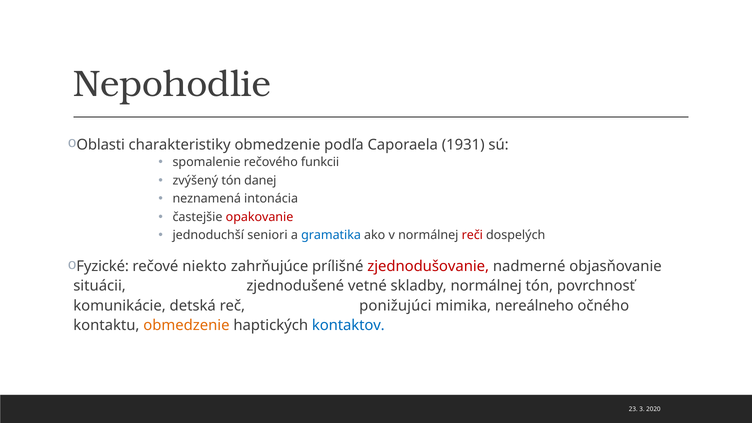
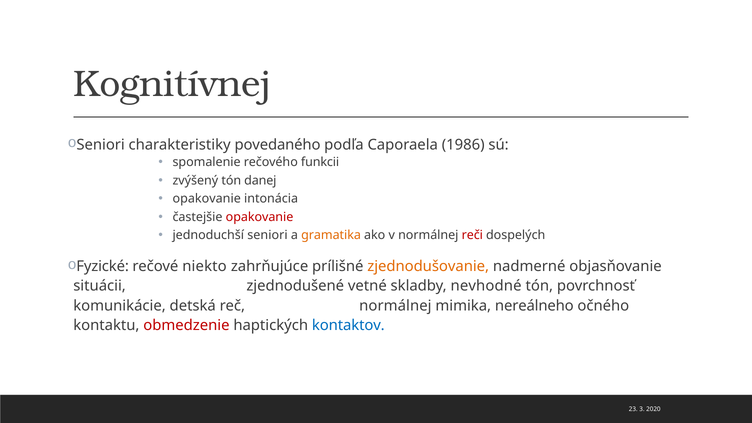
Nepohodlie: Nepohodlie -> Kognitívnej
Oblasti at (101, 145): Oblasti -> Seniori
charakteristiky obmedzenie: obmedzenie -> povedaného
1931: 1931 -> 1986
neznamená at (207, 199): neznamená -> opakovanie
gramatika colour: blue -> orange
zjednodušovanie colour: red -> orange
skladby normálnej: normálnej -> nevhodné
reč ponižujúci: ponižujúci -> normálnej
obmedzenie at (186, 325) colour: orange -> red
